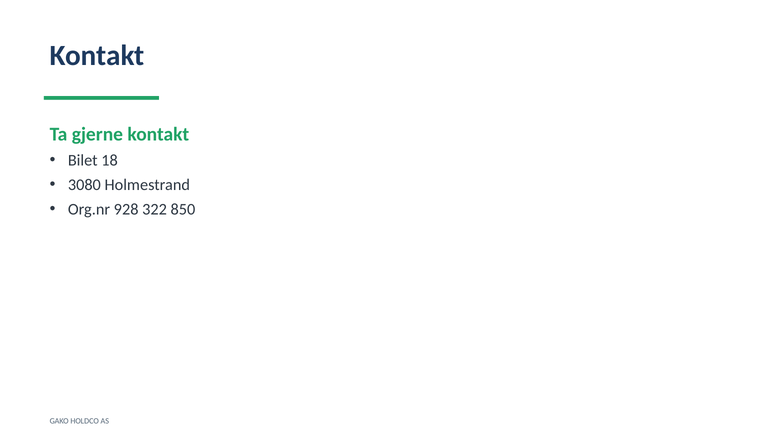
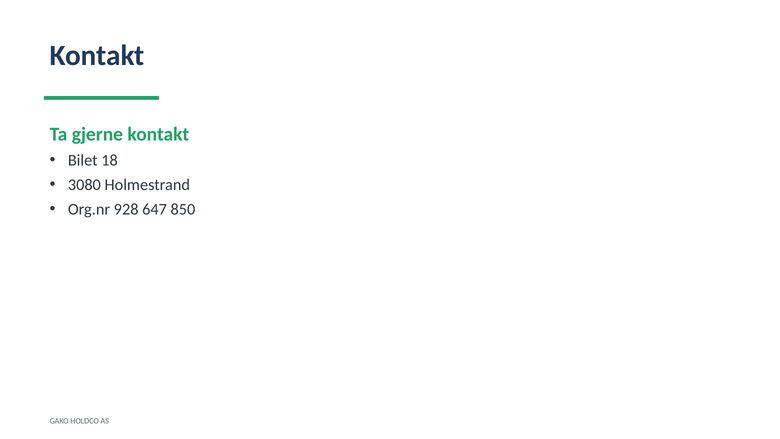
322: 322 -> 647
